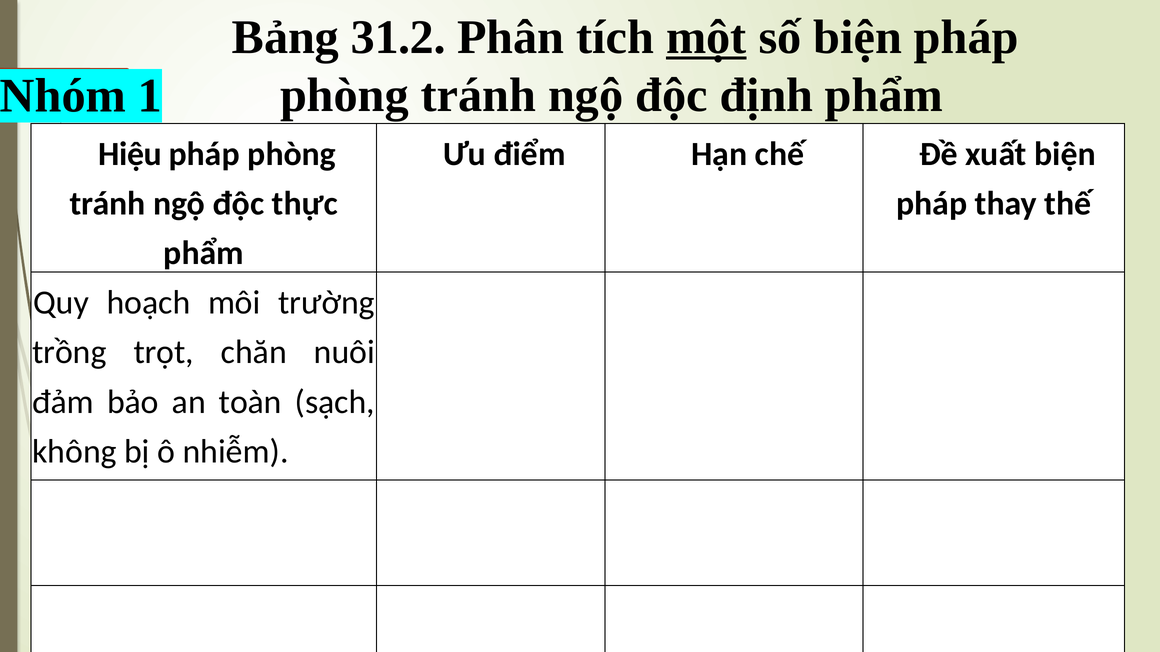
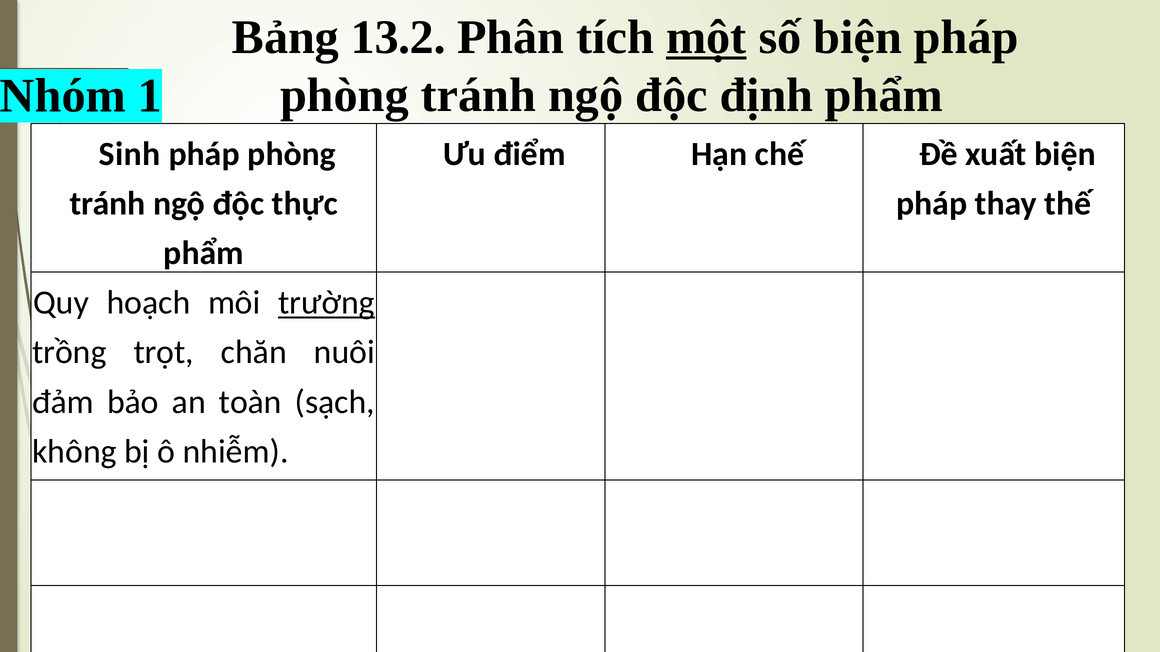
31.2: 31.2 -> 13.2
Hiệu: Hiệu -> Sinh
trường underline: none -> present
